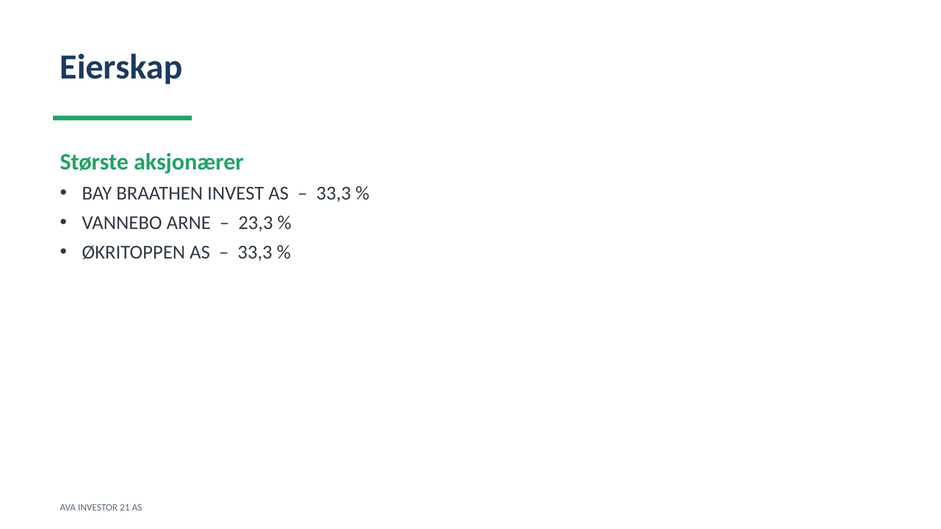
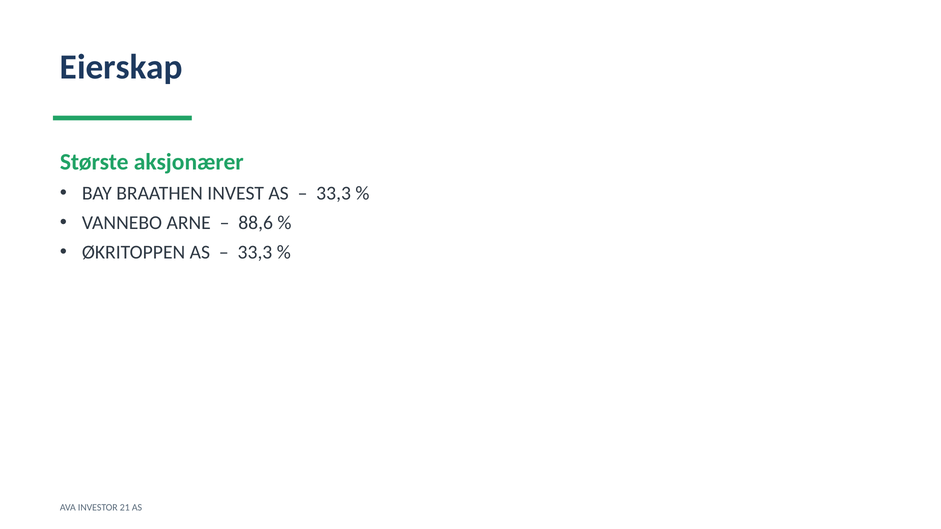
23,3: 23,3 -> 88,6
